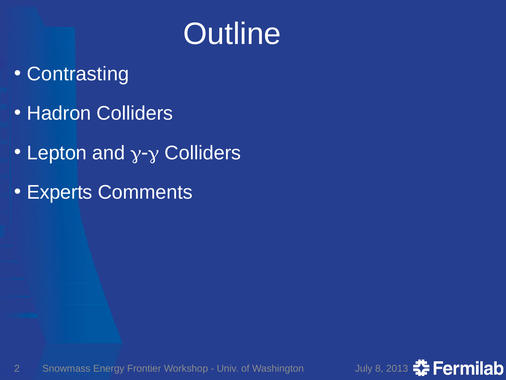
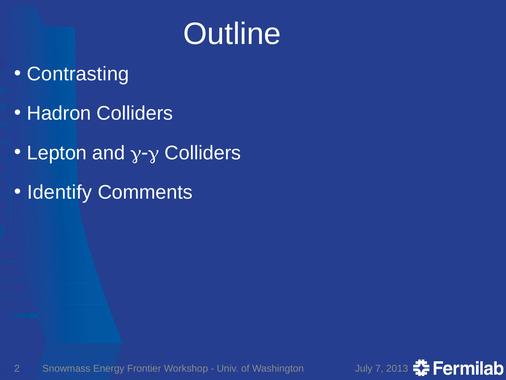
Experts: Experts -> Identify
8: 8 -> 7
